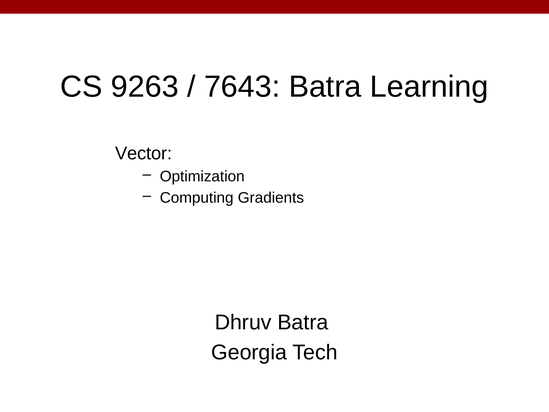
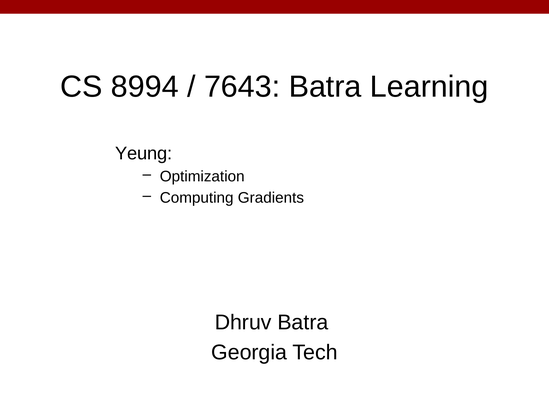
9263: 9263 -> 8994
Vector: Vector -> Yeung
